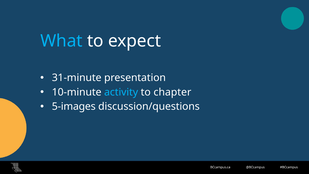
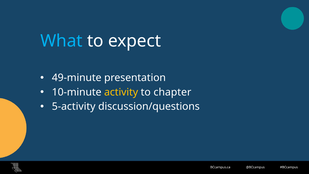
31-minute: 31-minute -> 49-minute
activity colour: light blue -> yellow
5-images: 5-images -> 5-activity
